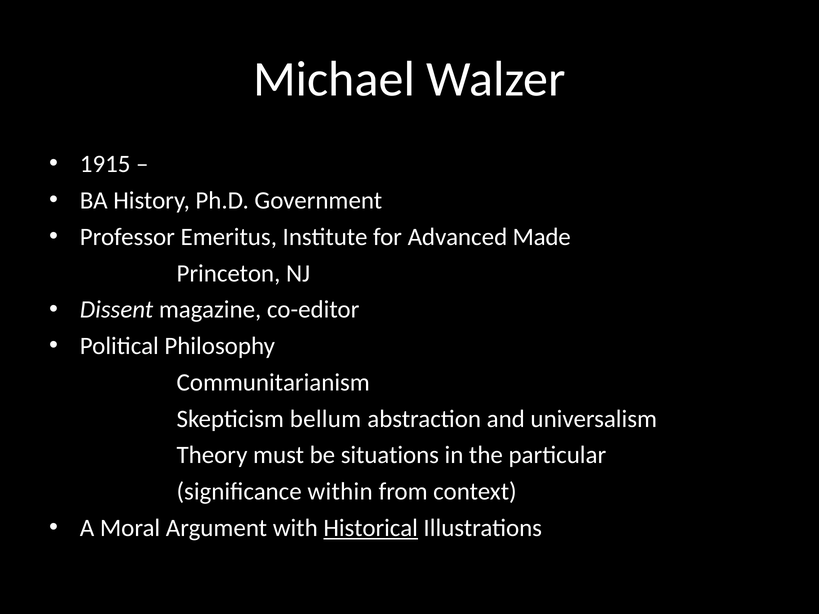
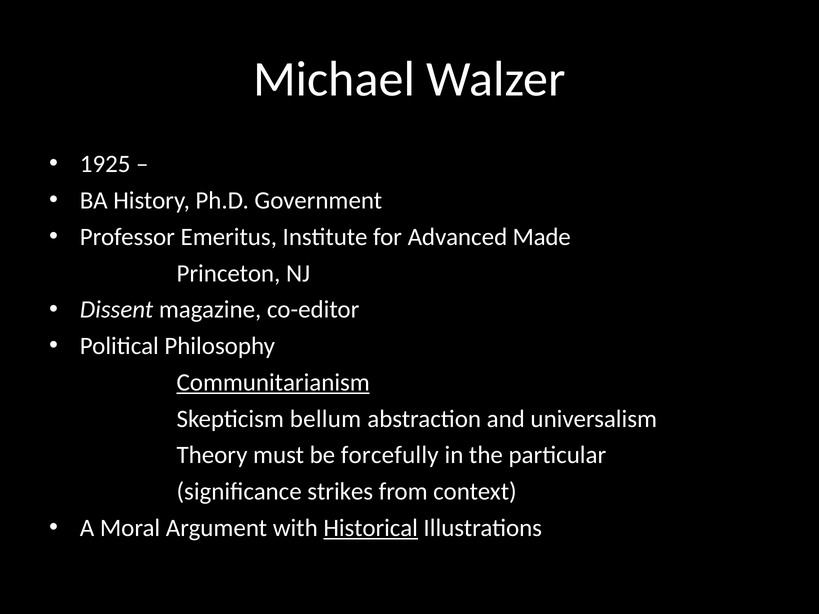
1915: 1915 -> 1925
Communitarianism underline: none -> present
situations: situations -> forcefully
within: within -> strikes
